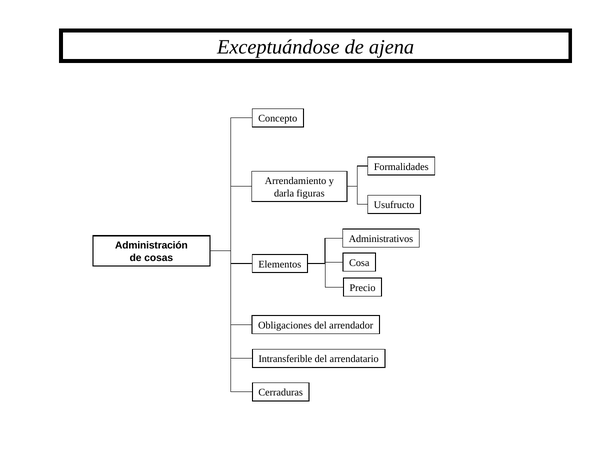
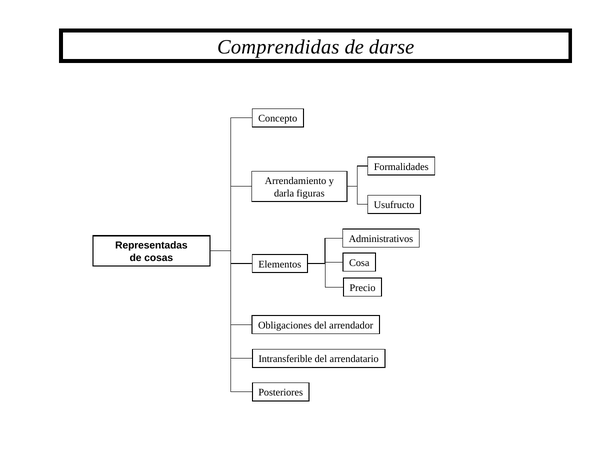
Exceptuándose: Exceptuándose -> Comprendidas
ajena: ajena -> darse
Administración: Administración -> Representadas
Cerraduras: Cerraduras -> Posteriores
